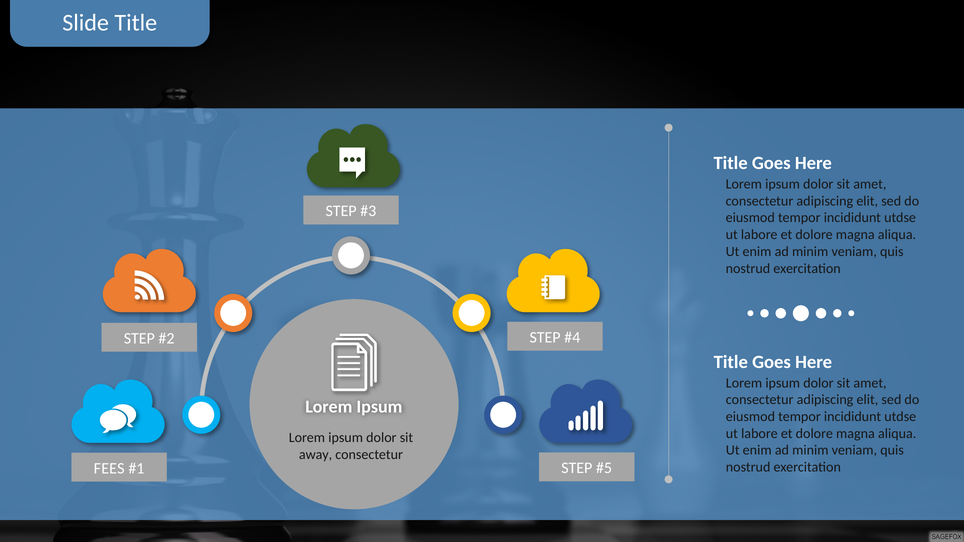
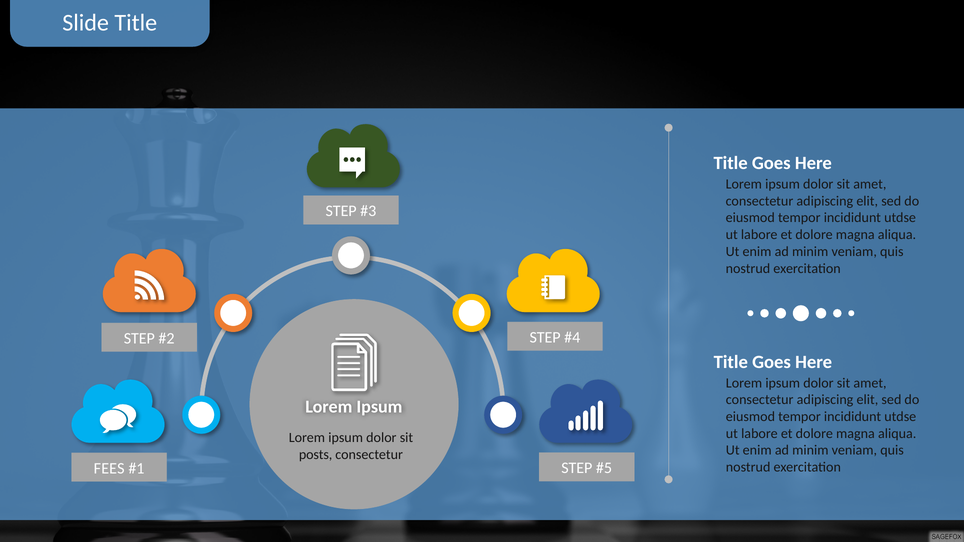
away: away -> posts
